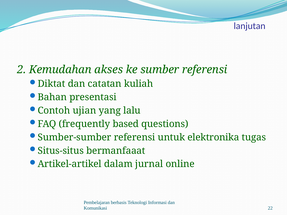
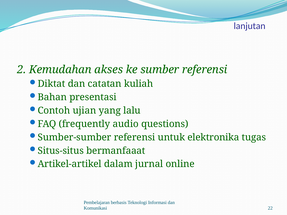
based: based -> audio
